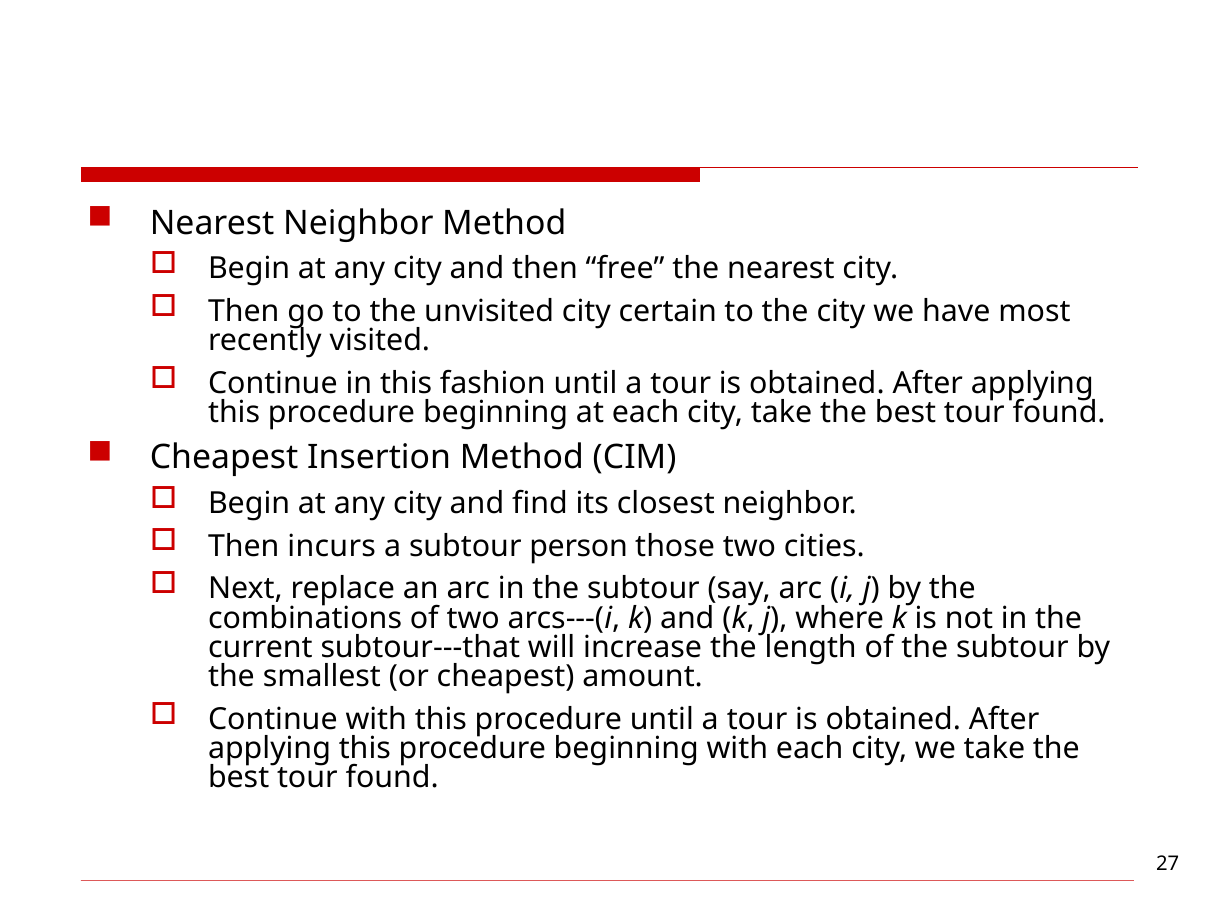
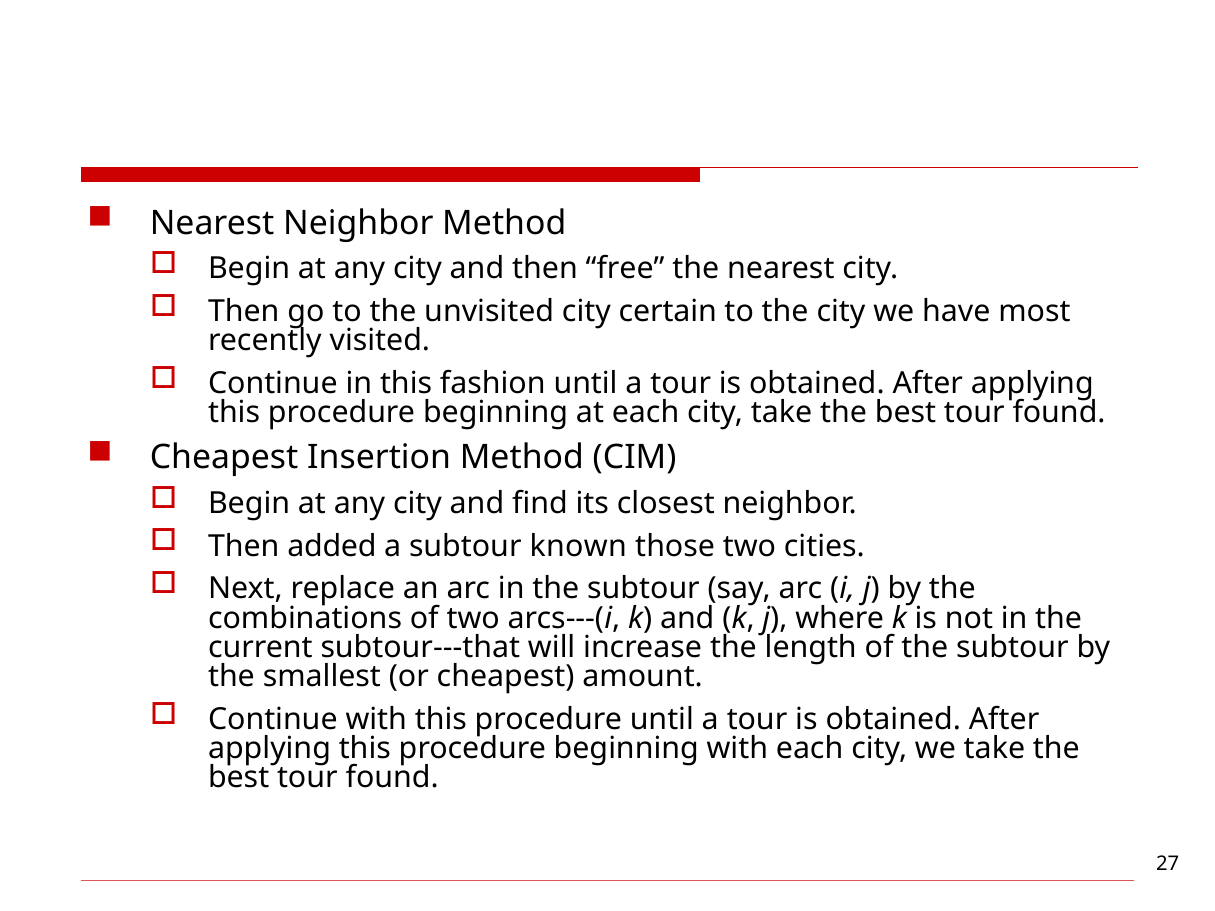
incurs: incurs -> added
person: person -> known
